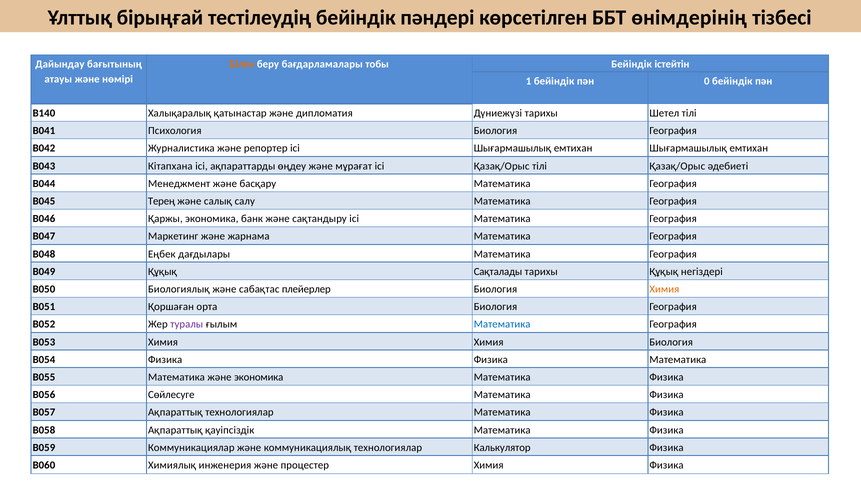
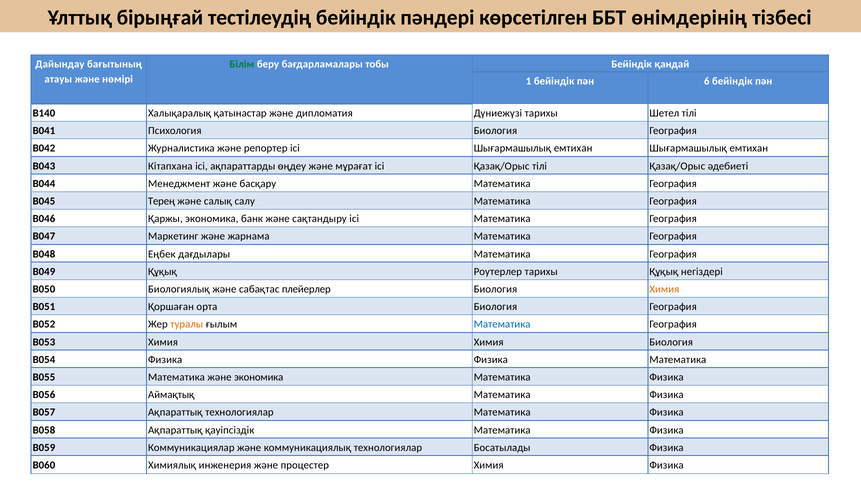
Білім colour: orange -> green
істейтін: істейтін -> қандай
0: 0 -> 6
Сақталады: Сақталады -> Роутерлер
туралы colour: purple -> orange
Сөйлесуге: Сөйлесуге -> Аймақтық
Калькулятор: Калькулятор -> Босатылады
